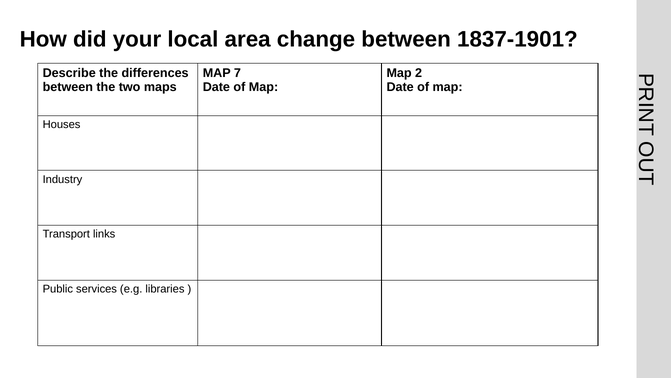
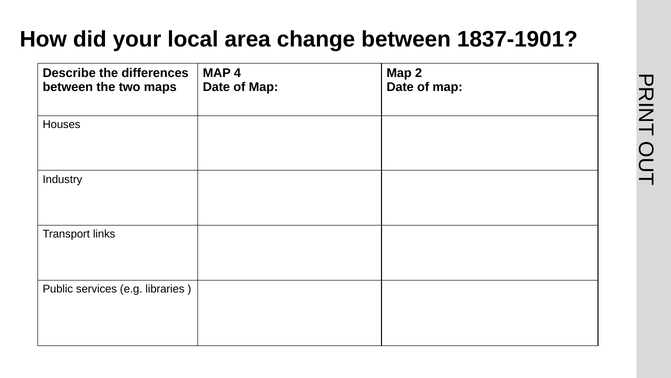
7: 7 -> 4
